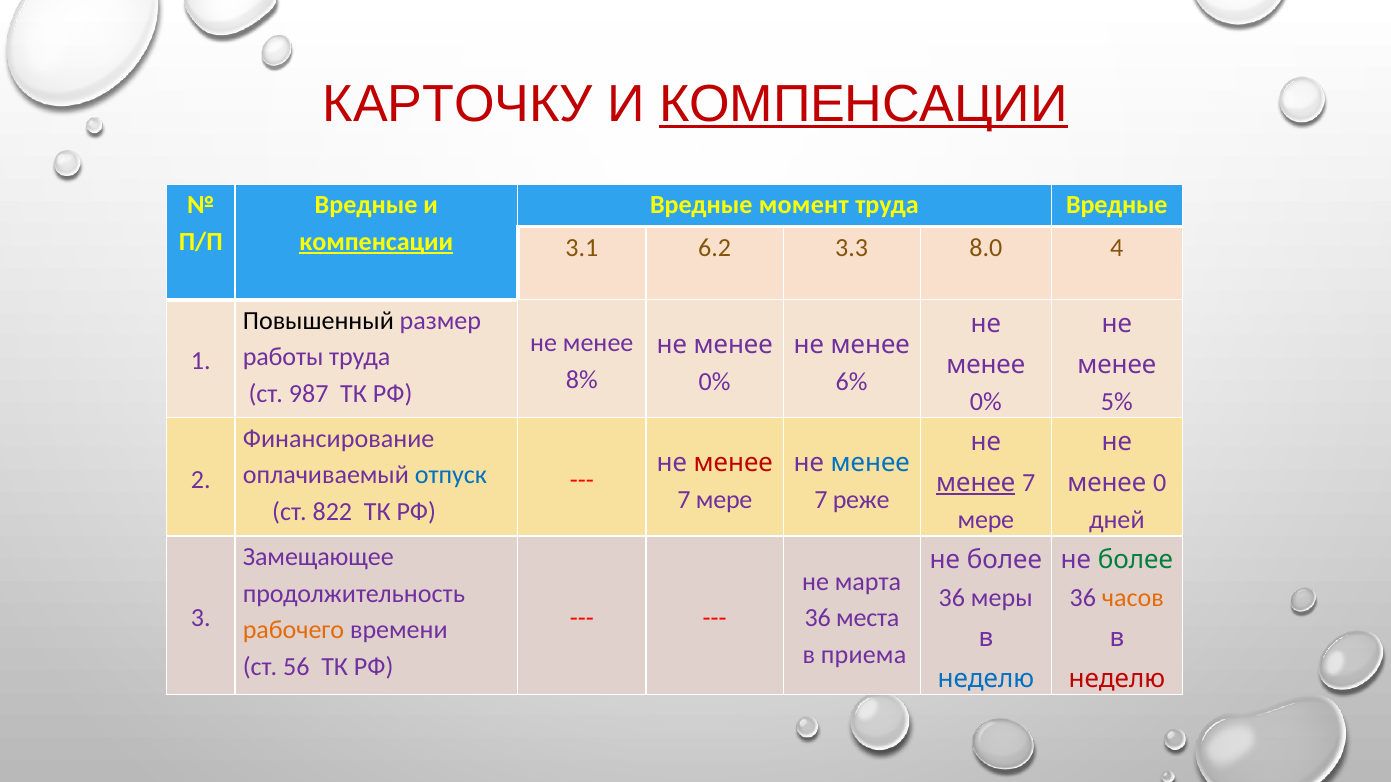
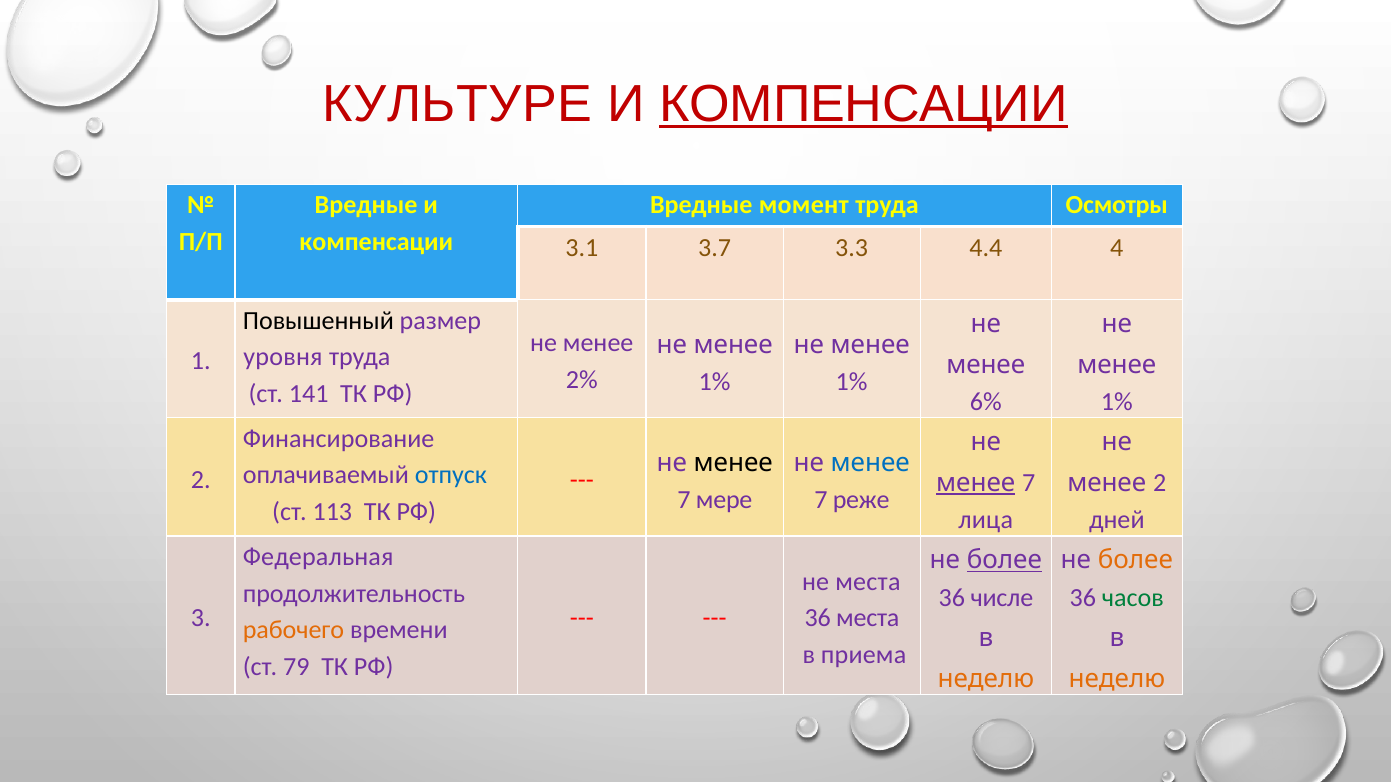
КАРТОЧКУ: КАРТОЧКУ -> КУЛЬТУРЕ
труда Вредные: Вредные -> Осмотры
компенсации at (376, 242) underline: present -> none
6.2: 6.2 -> 3.7
8.0: 8.0 -> 4.4
работы: работы -> уровня
8%: 8% -> 2%
0% at (715, 382): 0% -> 1%
6% at (852, 382): 6% -> 1%
987: 987 -> 141
0% at (986, 402): 0% -> 6%
5% at (1117, 402): 5% -> 1%
менее at (733, 463) colour: red -> black
менее 0: 0 -> 2
822: 822 -> 113
мере at (986, 521): мере -> лица
Замещающее: Замещающее -> Федеральная
более at (1004, 561) underline: none -> present
более at (1135, 561) colour: green -> orange
не марта: марта -> места
меры: меры -> числе
часов colour: orange -> green
56: 56 -> 79
неделю at (986, 679) colour: blue -> orange
неделю at (1117, 679) colour: red -> orange
